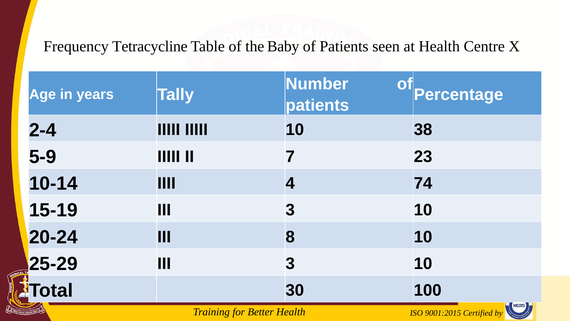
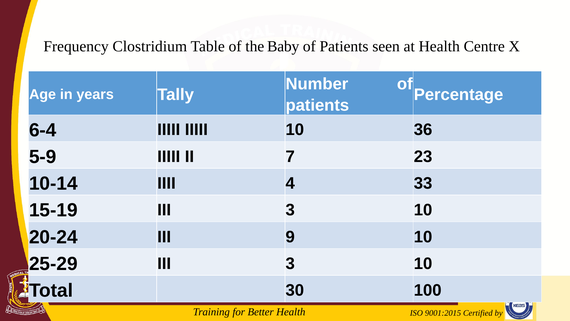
Tetracycline: Tetracycline -> Clostridium
2-4: 2-4 -> 6-4
38: 38 -> 36
74: 74 -> 33
8: 8 -> 9
